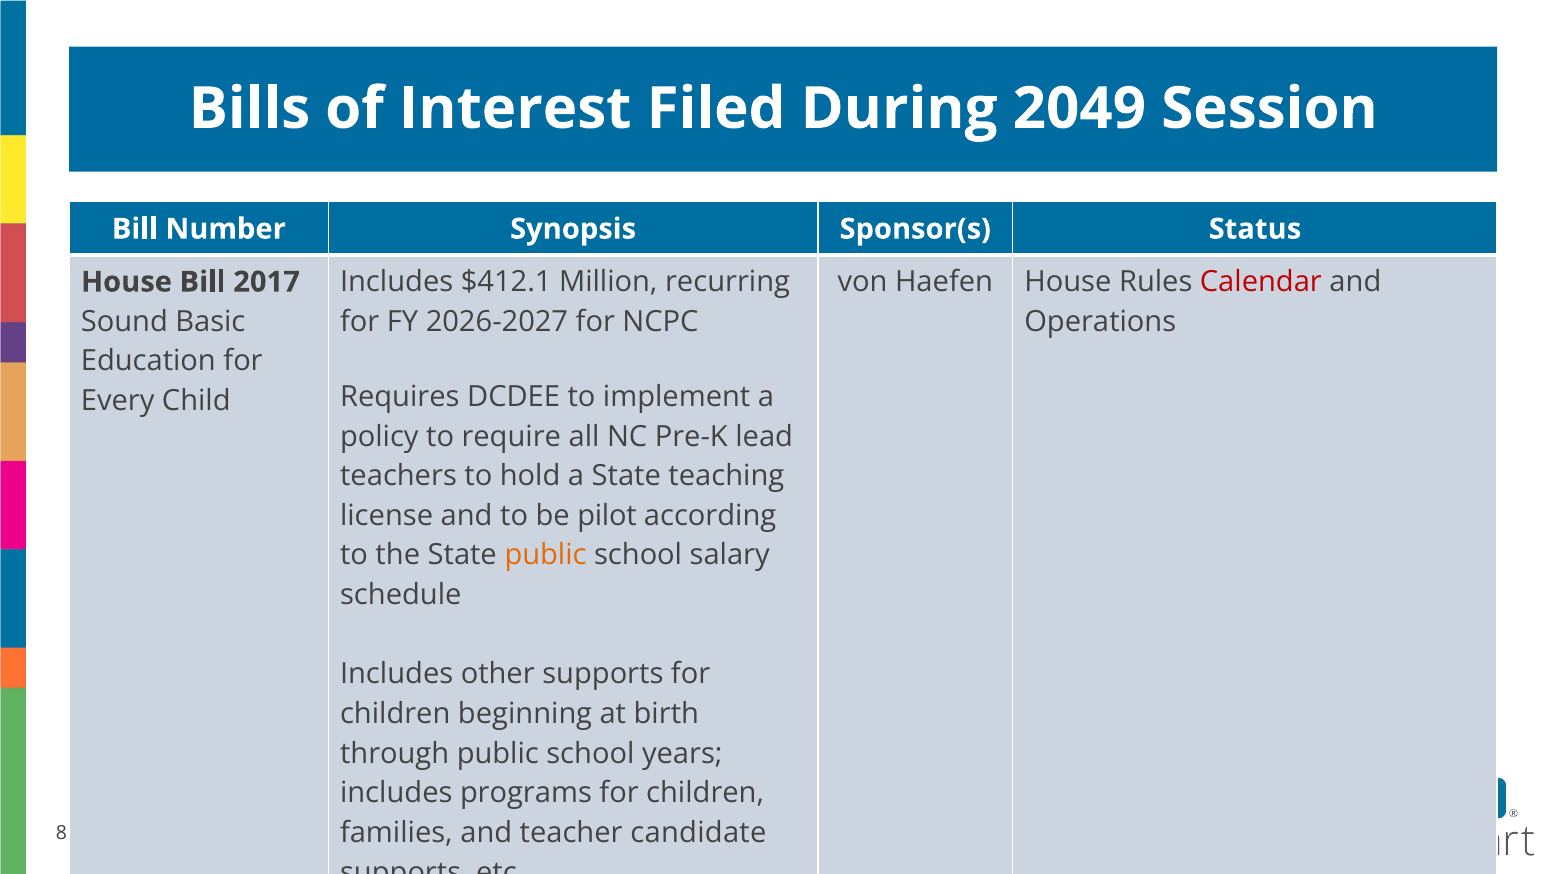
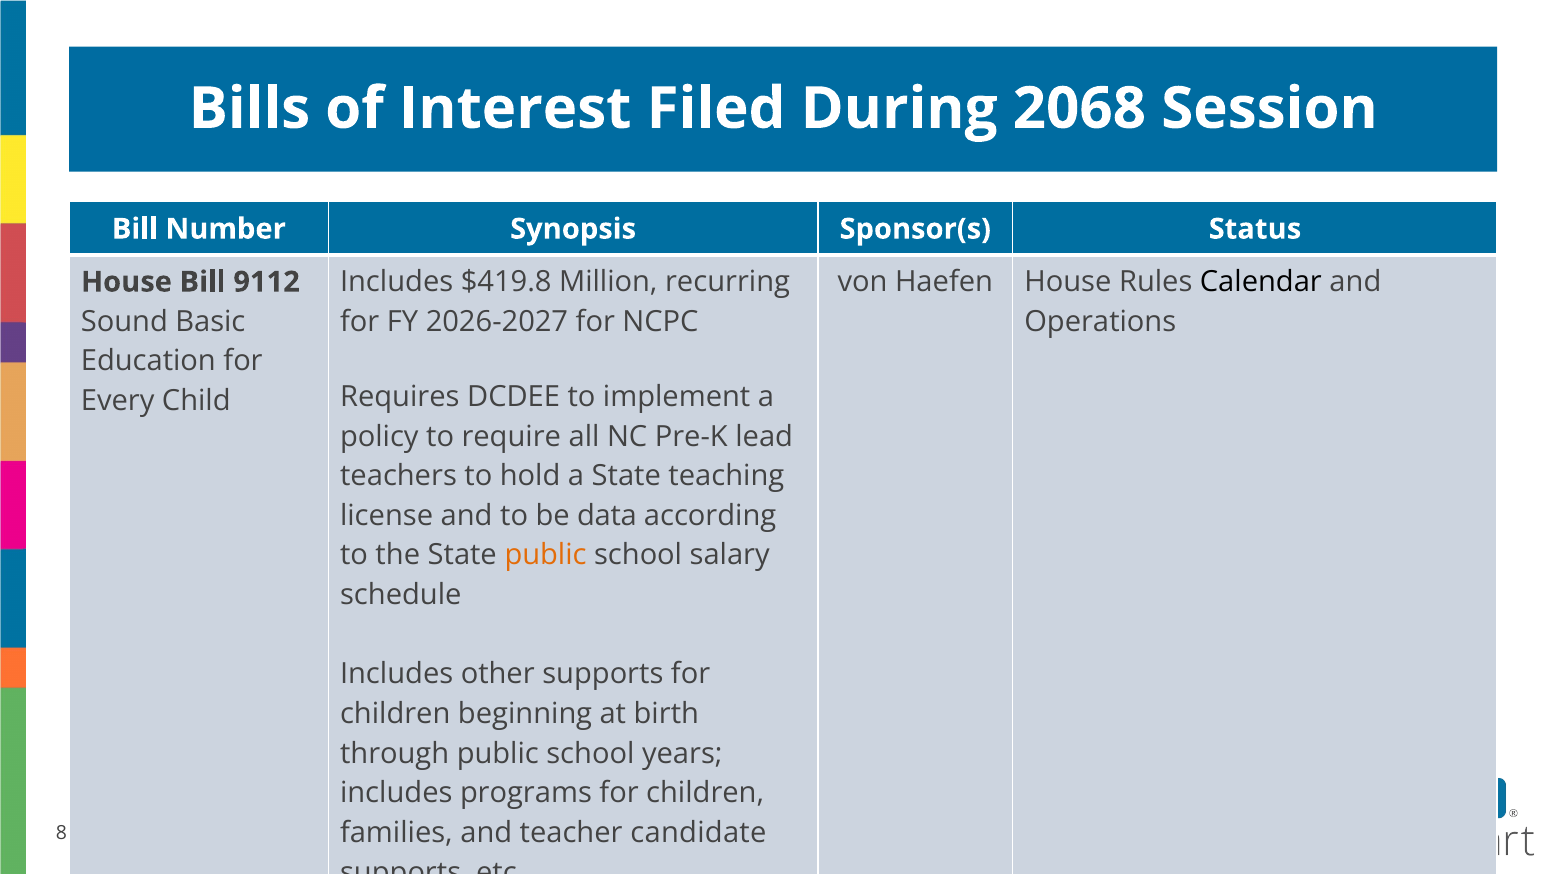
2049: 2049 -> 2068
2017: 2017 -> 9112
$412.1: $412.1 -> $419.8
Calendar colour: red -> black
pilot: pilot -> data
